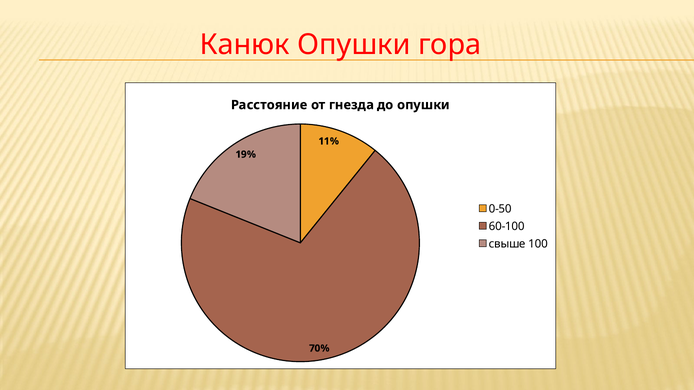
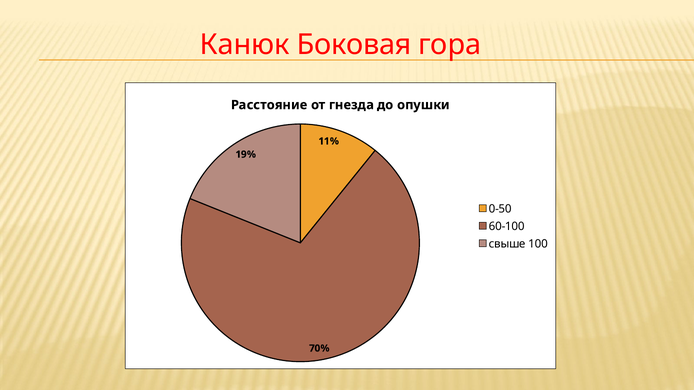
Канюк Опушки: Опушки -> Боковая
